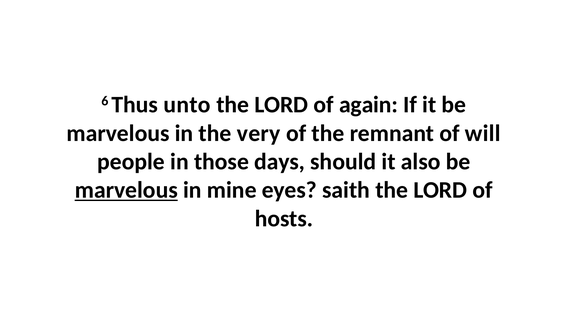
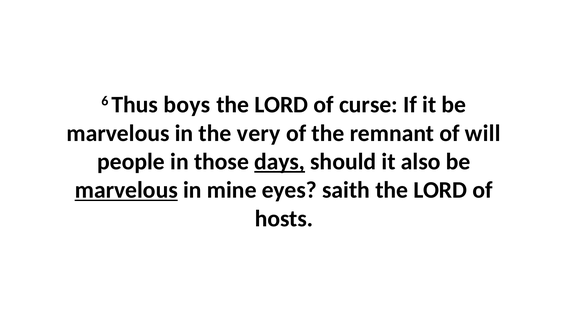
unto: unto -> boys
again: again -> curse
days underline: none -> present
